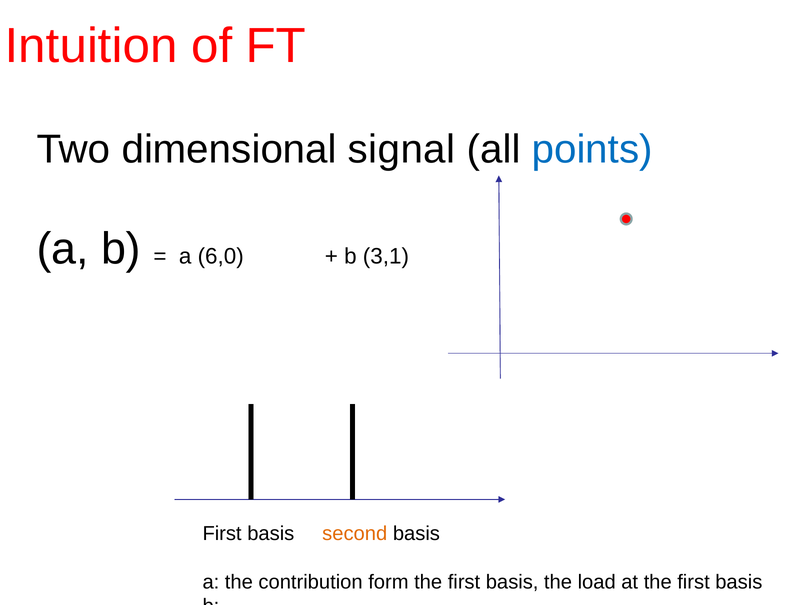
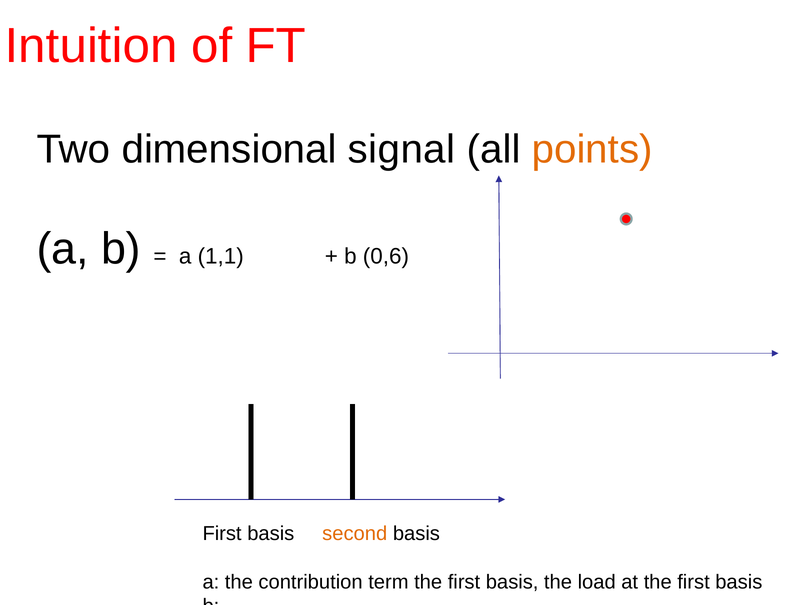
points colour: blue -> orange
6,0: 6,0 -> 1,1
3,1: 3,1 -> 0,6
form: form -> term
